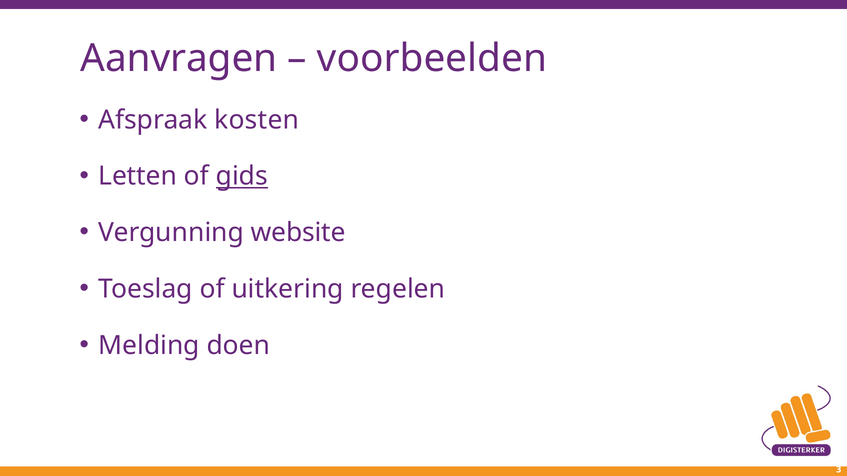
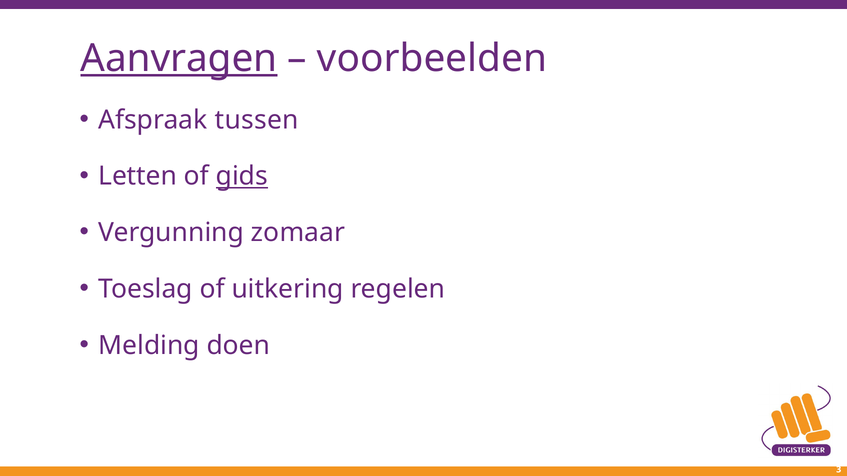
Aanvragen underline: none -> present
kosten: kosten -> tussen
website: website -> zomaar
